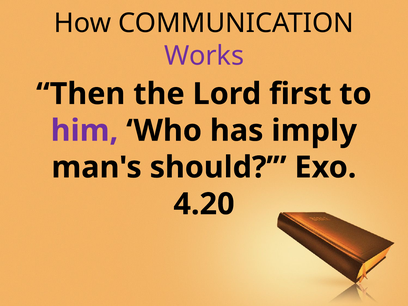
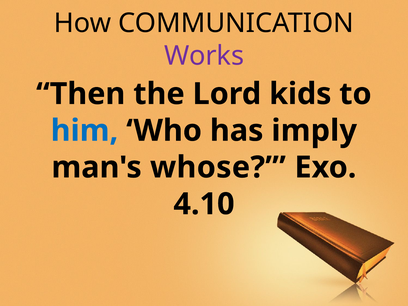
first: first -> kids
him colour: purple -> blue
should: should -> whose
4.20: 4.20 -> 4.10
